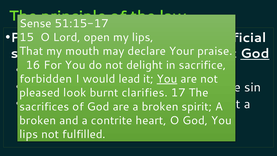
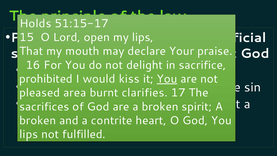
Sense: Sense -> Holds
God at (255, 54) underline: present -> none
forbidden: forbidden -> prohibited
lead: lead -> kiss
look: look -> area
